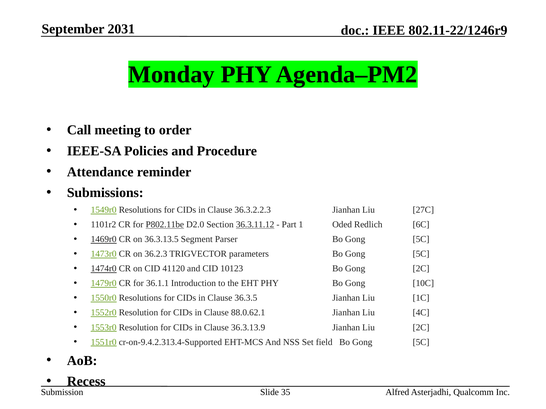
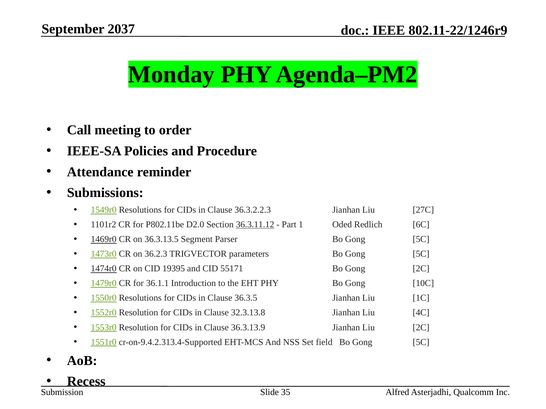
2031: 2031 -> 2037
P802.11be underline: present -> none
41120: 41120 -> 19395
10123: 10123 -> 55171
88.0.62.1: 88.0.62.1 -> 32.3.13.8
